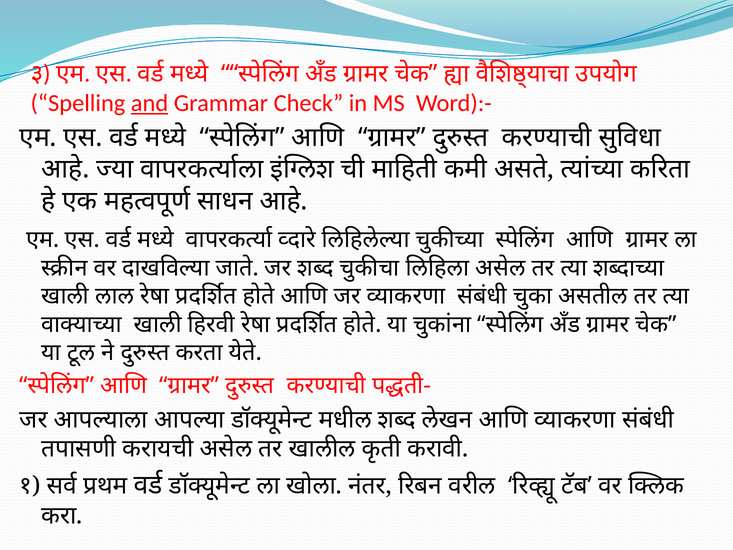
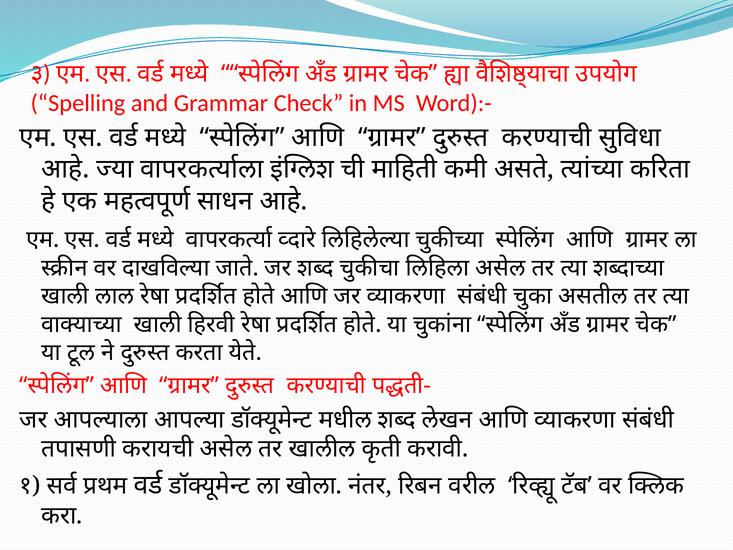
and underline: present -> none
